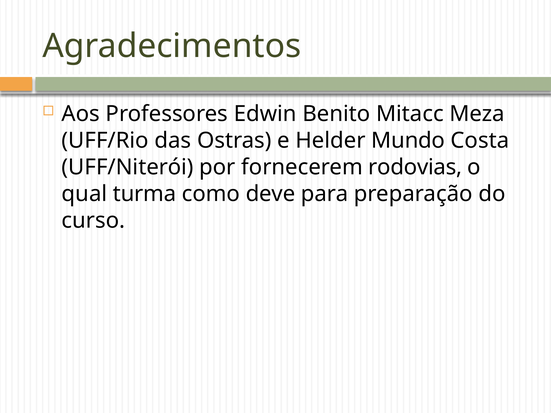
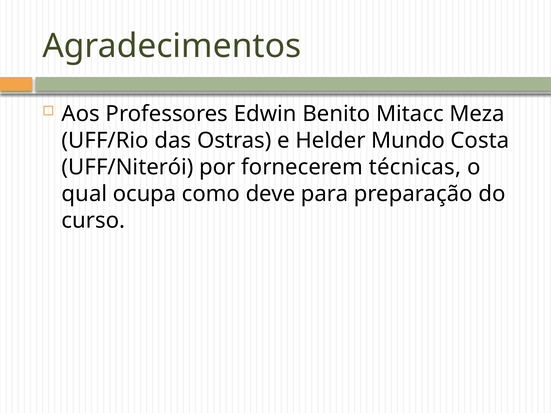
rodovias: rodovias -> técnicas
turma: turma -> ocupa
